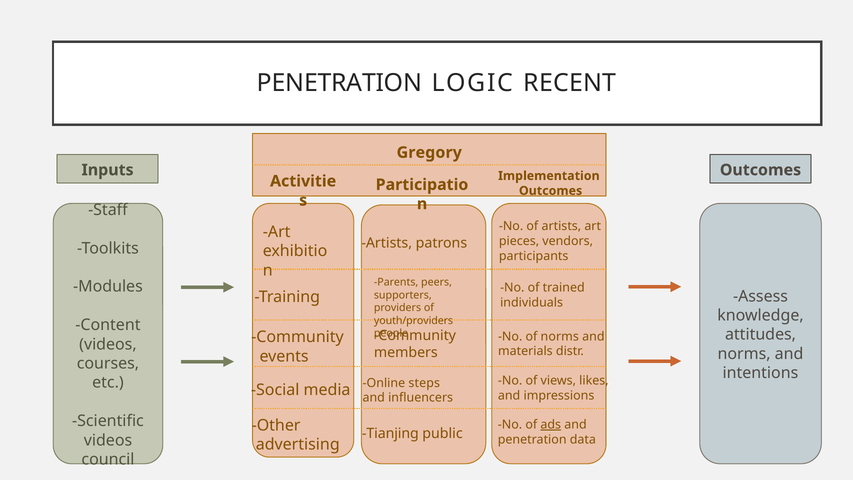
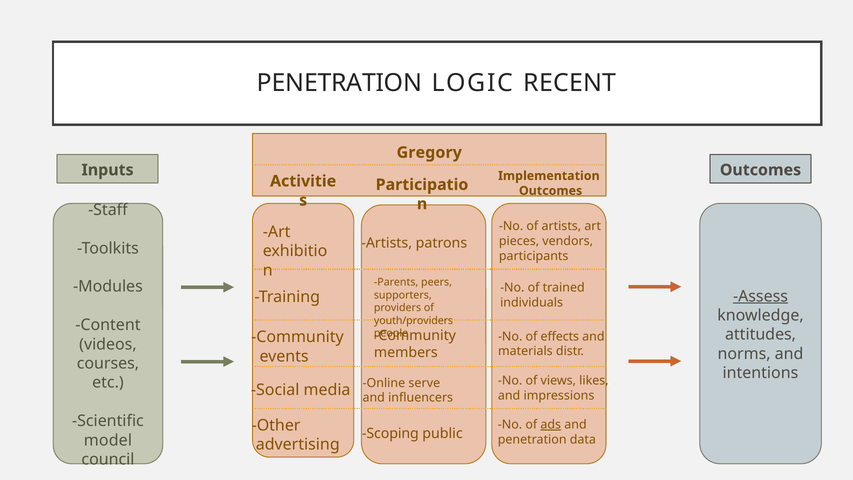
Assess underline: none -> present
of norms: norms -> effects
steps: steps -> serve
Tianjing: Tianjing -> Scoping
videos at (108, 440): videos -> model
